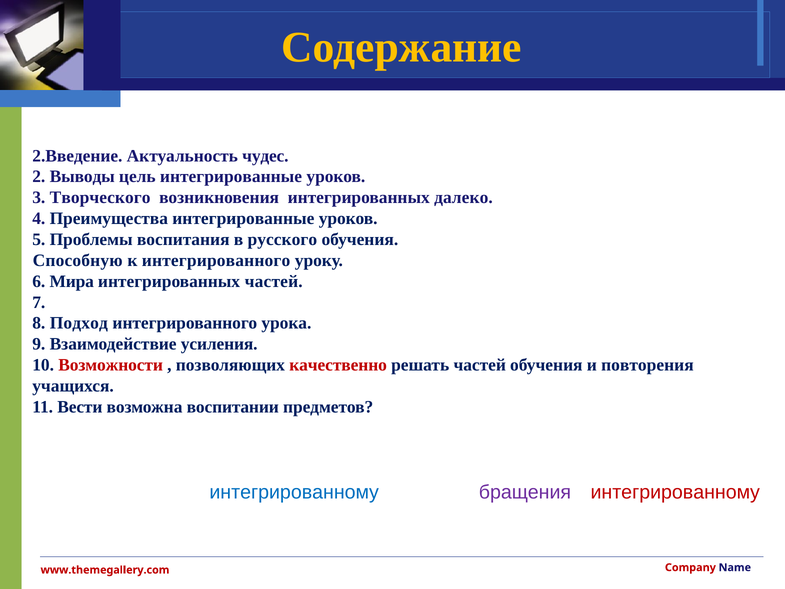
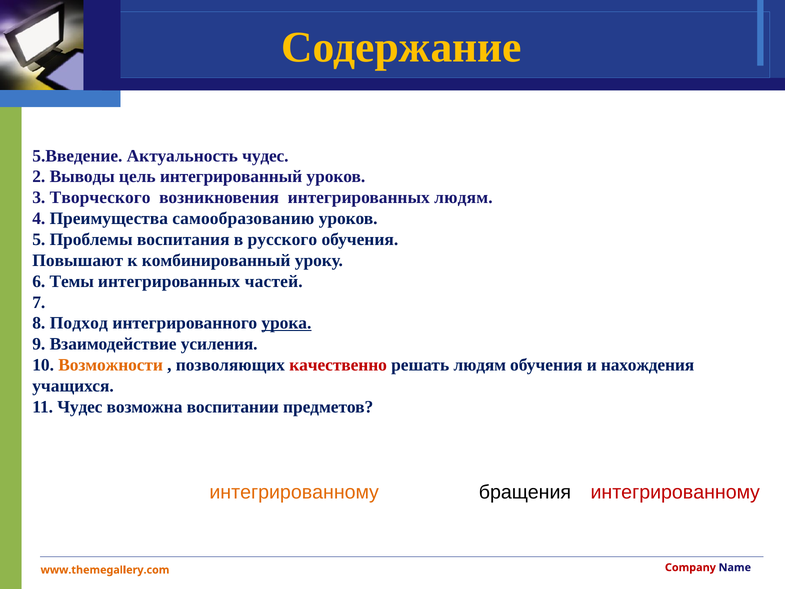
2.Введение: 2.Введение -> 5.Введение
цель интегрированные: интегрированные -> интегрированный
интегрированных далеко: далеко -> людям
Преимущества интегрированные: интегрированные -> самообразованию
Способную: Способную -> Повышают
к интегрированного: интегрированного -> комбинированный
Мира: Мира -> Темы
урока underline: none -> present
Возможности colour: red -> orange
решать частей: частей -> людям
повторения: повторения -> нахождения
11 Вести: Вести -> Чудес
интегрированному at (294, 492) colour: blue -> orange
бращения colour: purple -> black
www.themegallery.com colour: red -> orange
